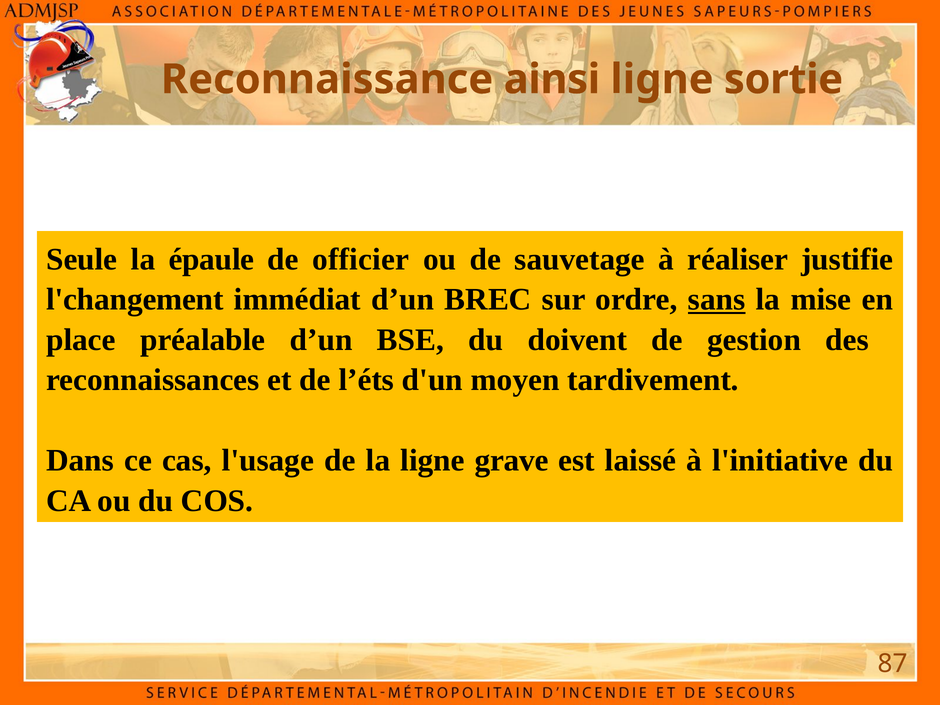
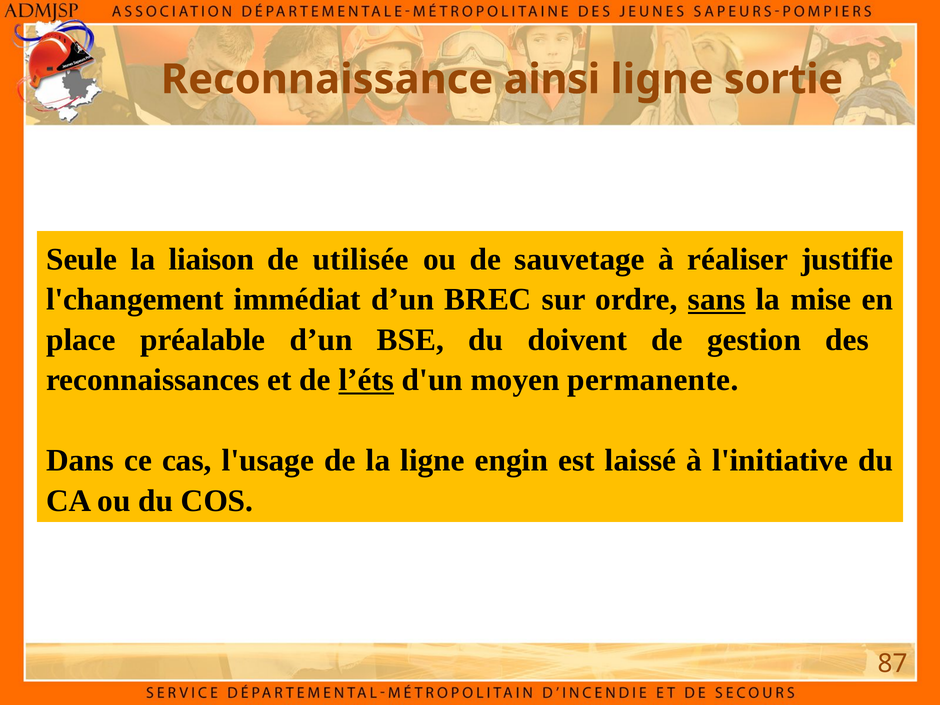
épaule: épaule -> liaison
officier: officier -> utilisée
l’éts underline: none -> present
tardivement: tardivement -> permanente
grave: grave -> engin
